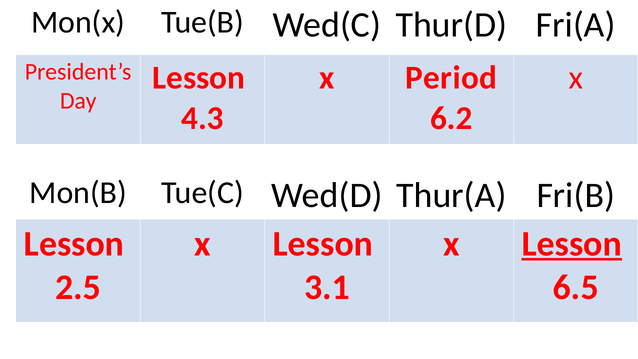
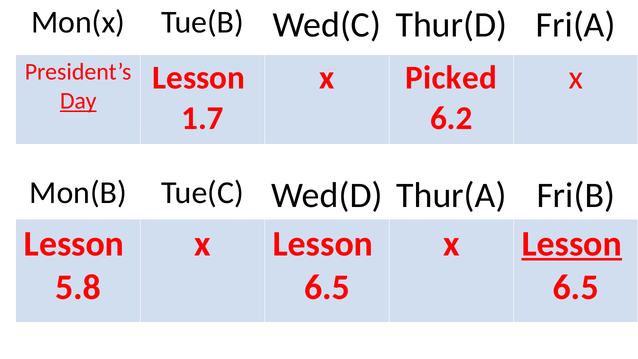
Period: Period -> Picked
Day underline: none -> present
4.3: 4.3 -> 1.7
2.5: 2.5 -> 5.8
3.1 at (327, 288): 3.1 -> 6.5
